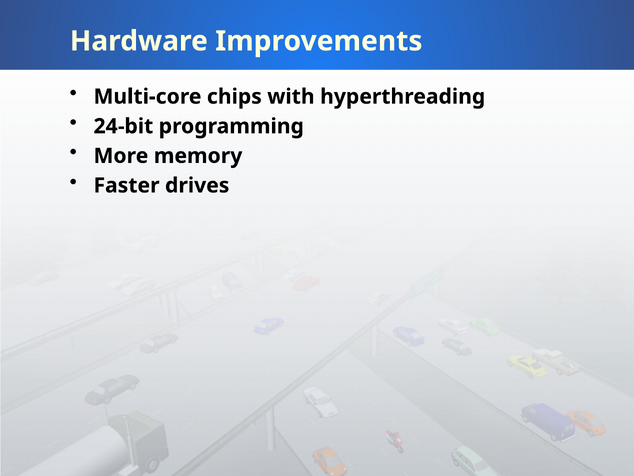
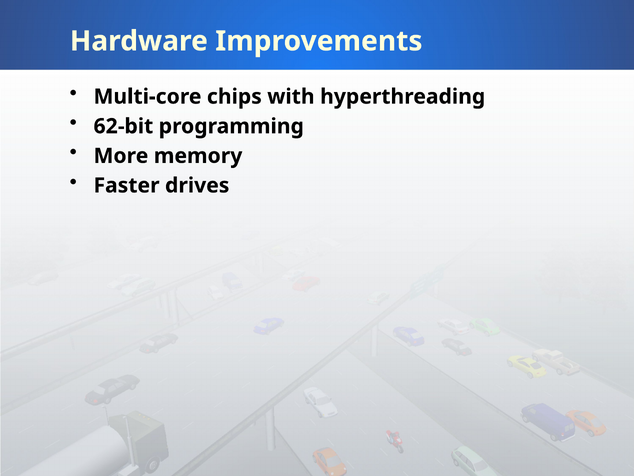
24-bit: 24-bit -> 62-bit
